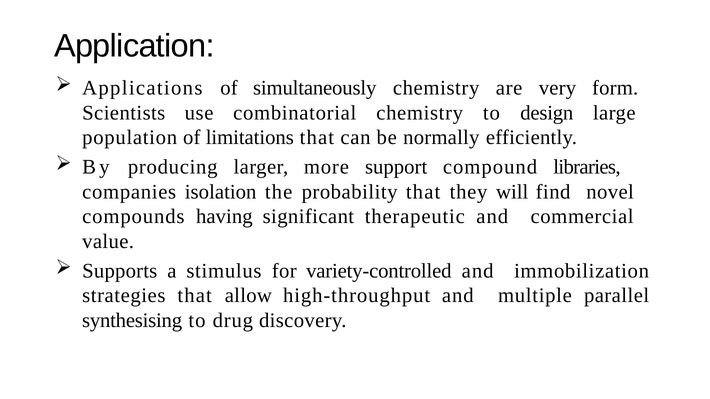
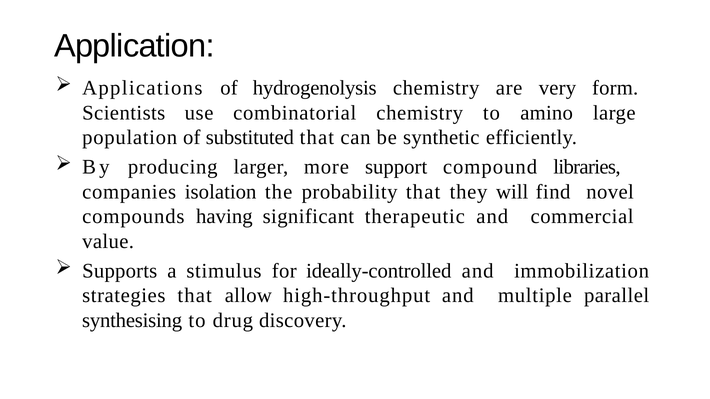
simultaneously: simultaneously -> hydrogenolysis
design: design -> amino
limitations: limitations -> substituted
normally: normally -> synthetic
variety-controlled: variety-controlled -> ideally-controlled
